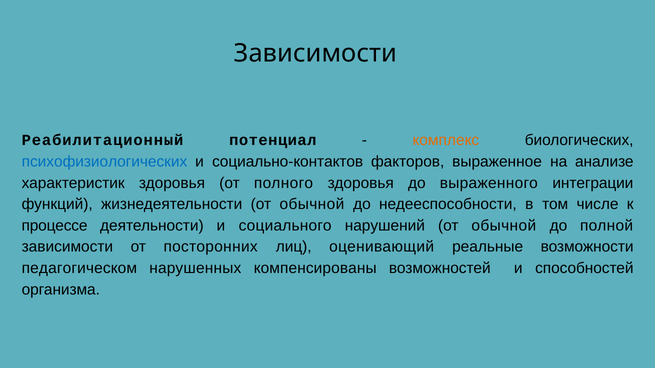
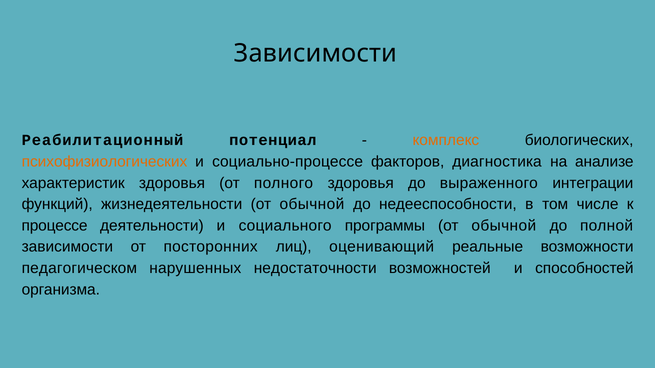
психофизиологических colour: blue -> orange
социально-контактов: социально-контактов -> социально-процессе
выраженное: выраженное -> диагностика
нарушений: нарушений -> программы
компенсированы: компенсированы -> недостаточности
